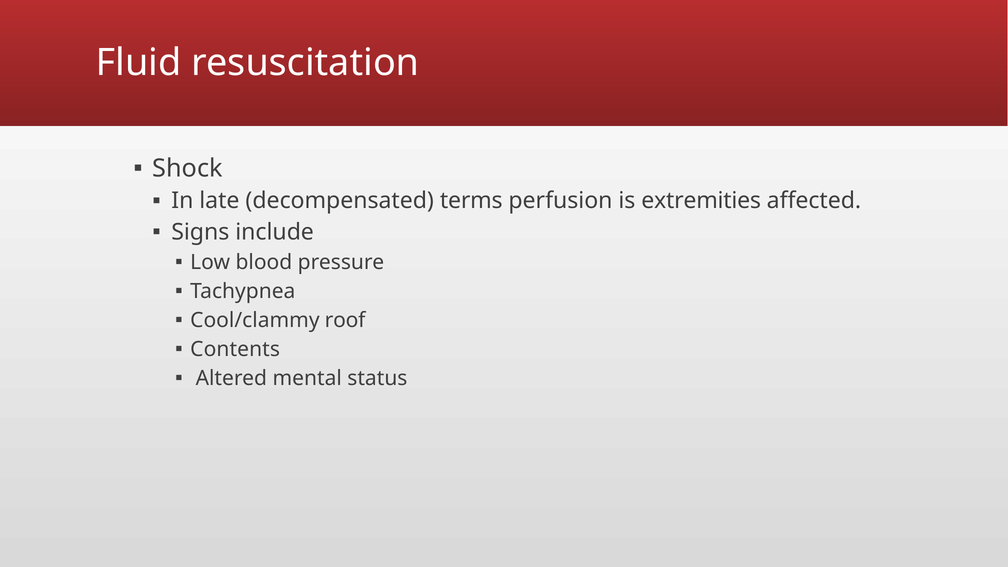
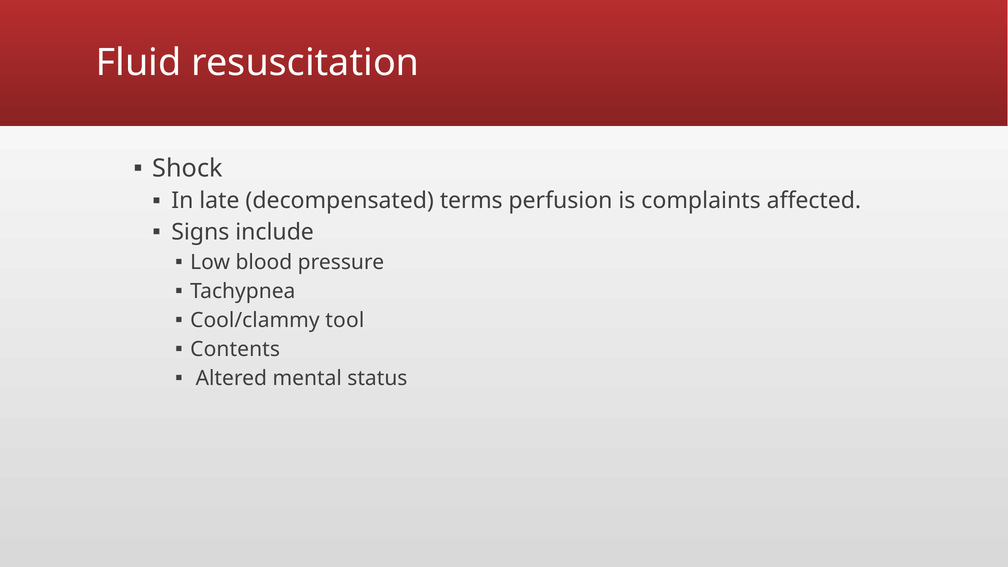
extremities: extremities -> complaints
roof: roof -> tool
